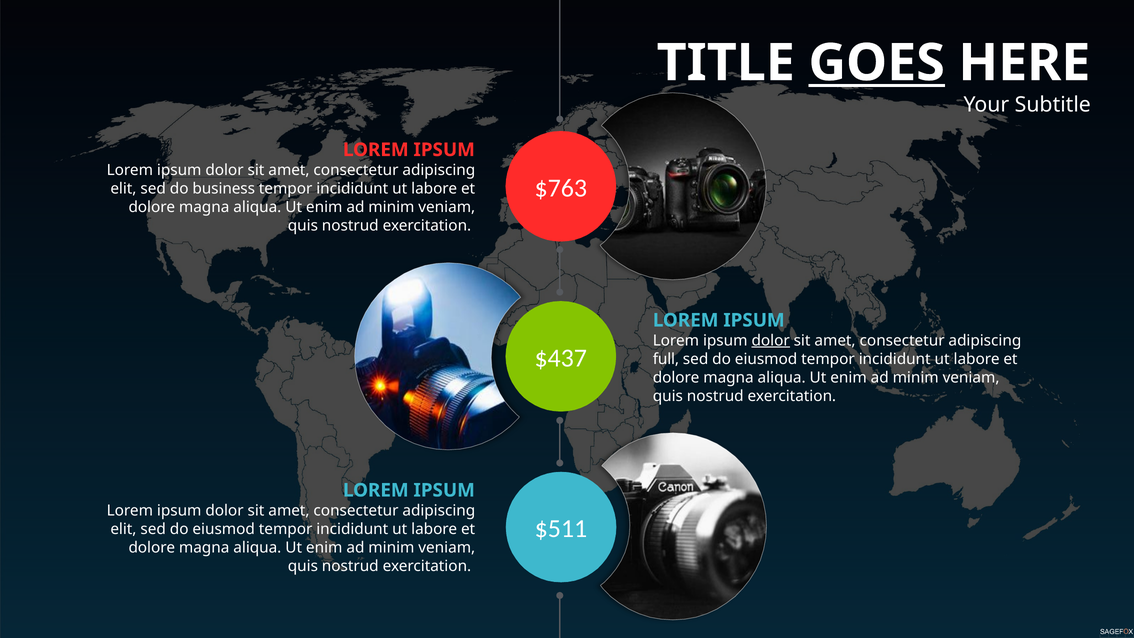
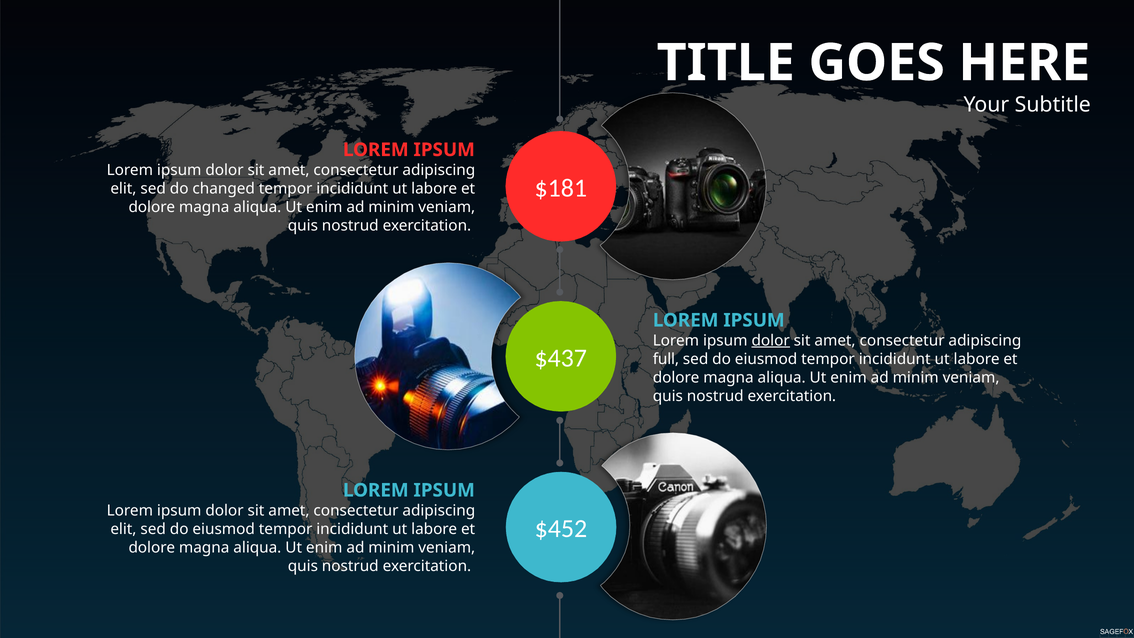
GOES underline: present -> none
$763: $763 -> $181
business: business -> changed
$511: $511 -> $452
